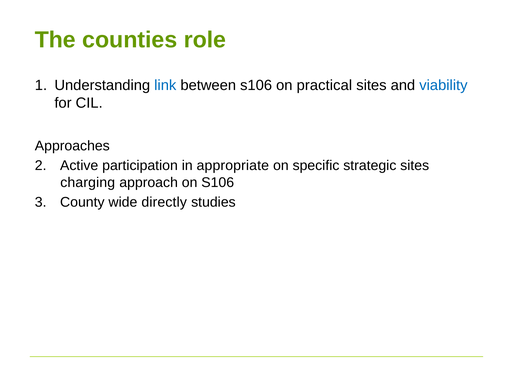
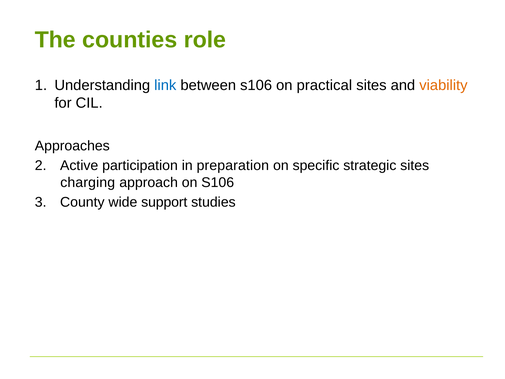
viability colour: blue -> orange
appropriate: appropriate -> preparation
directly: directly -> support
